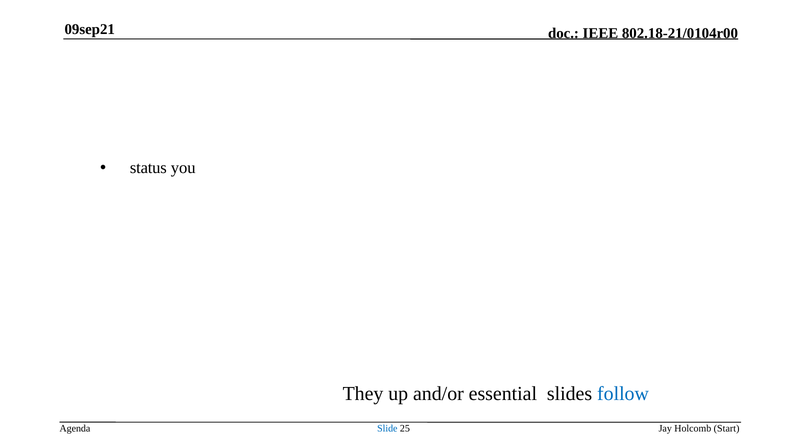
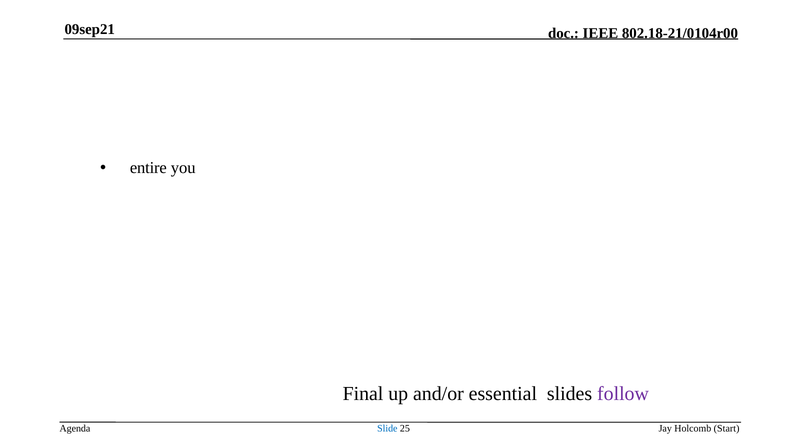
status: status -> entire
They: They -> Final
follow colour: blue -> purple
